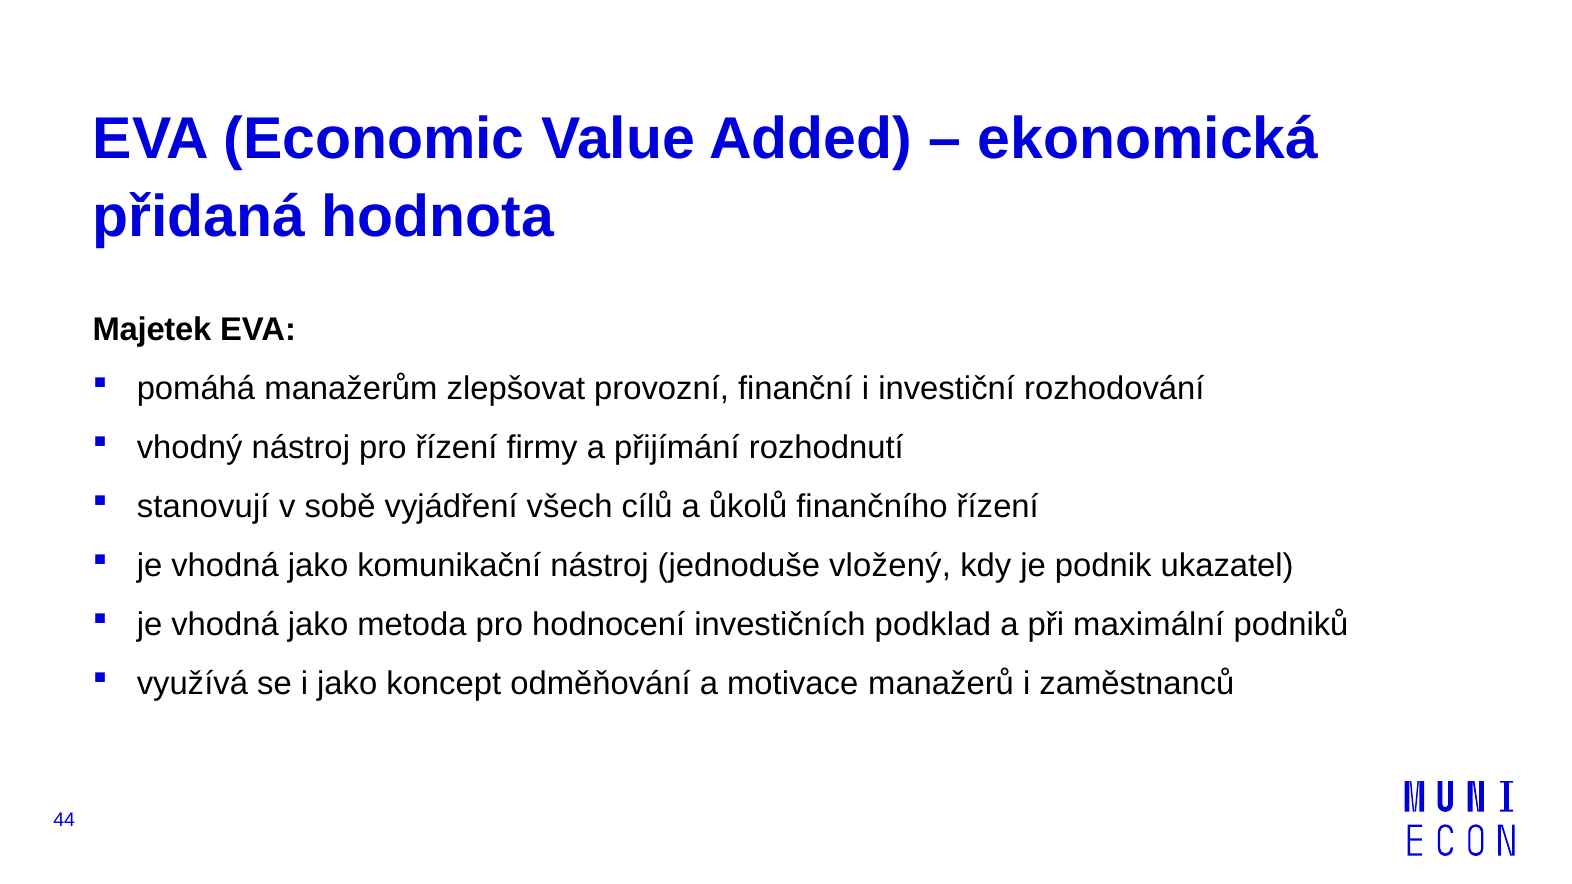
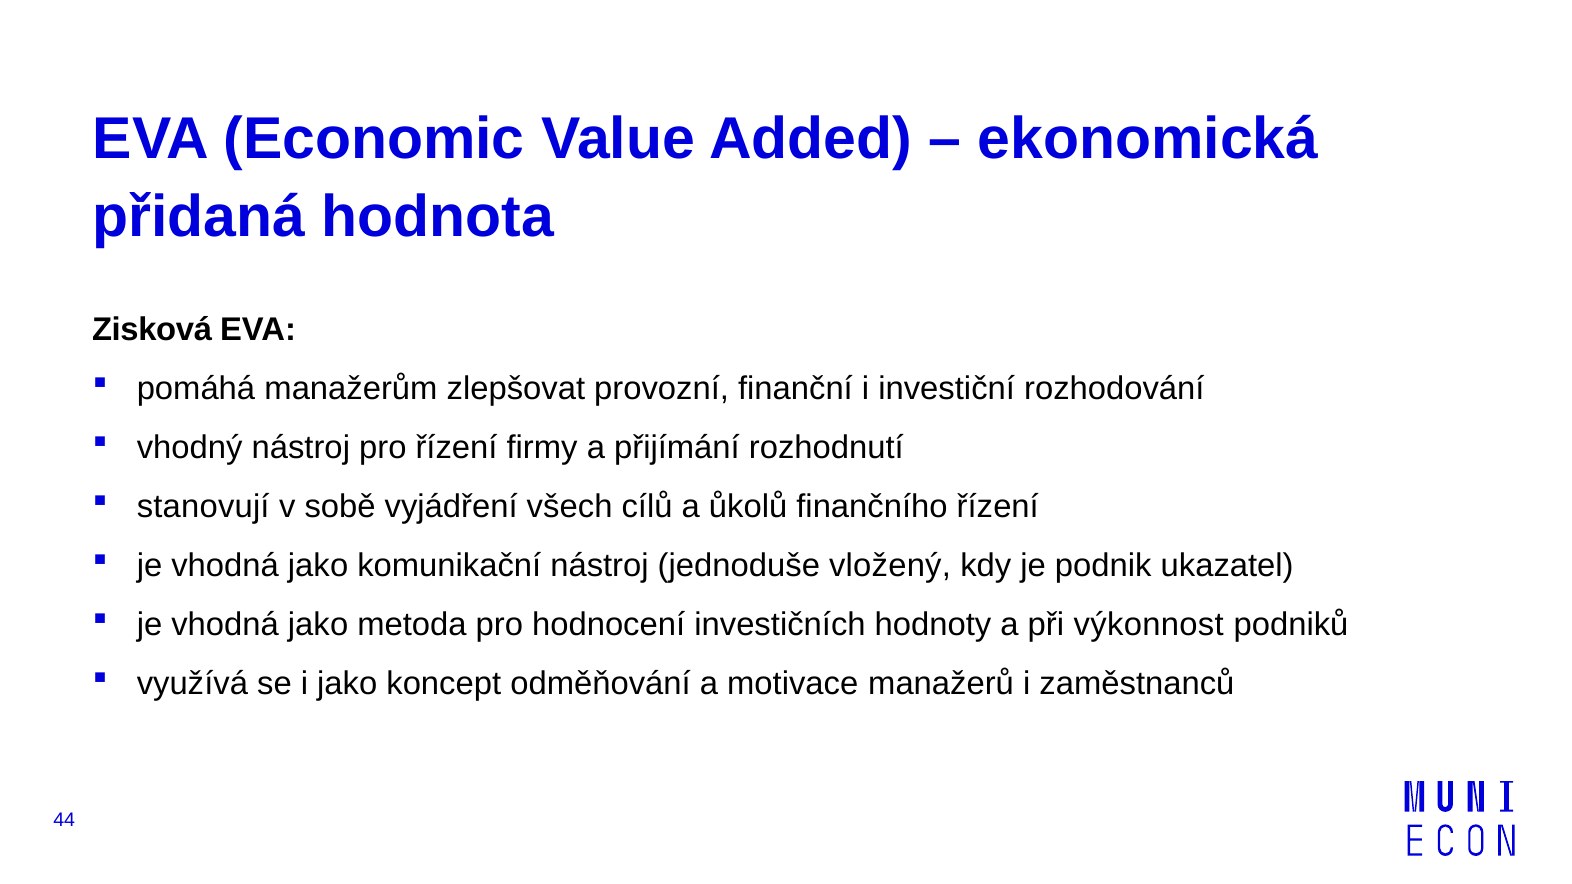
Majetek: Majetek -> Zisková
podklad: podklad -> hodnoty
maximální: maximální -> výkonnost
